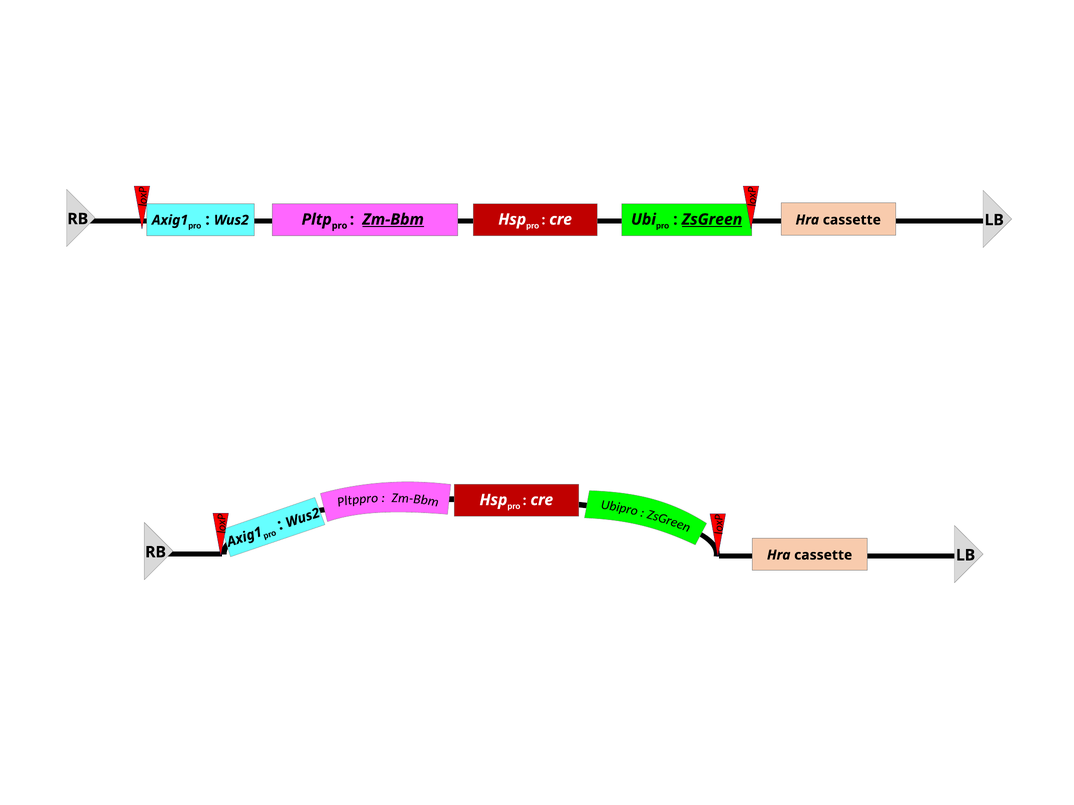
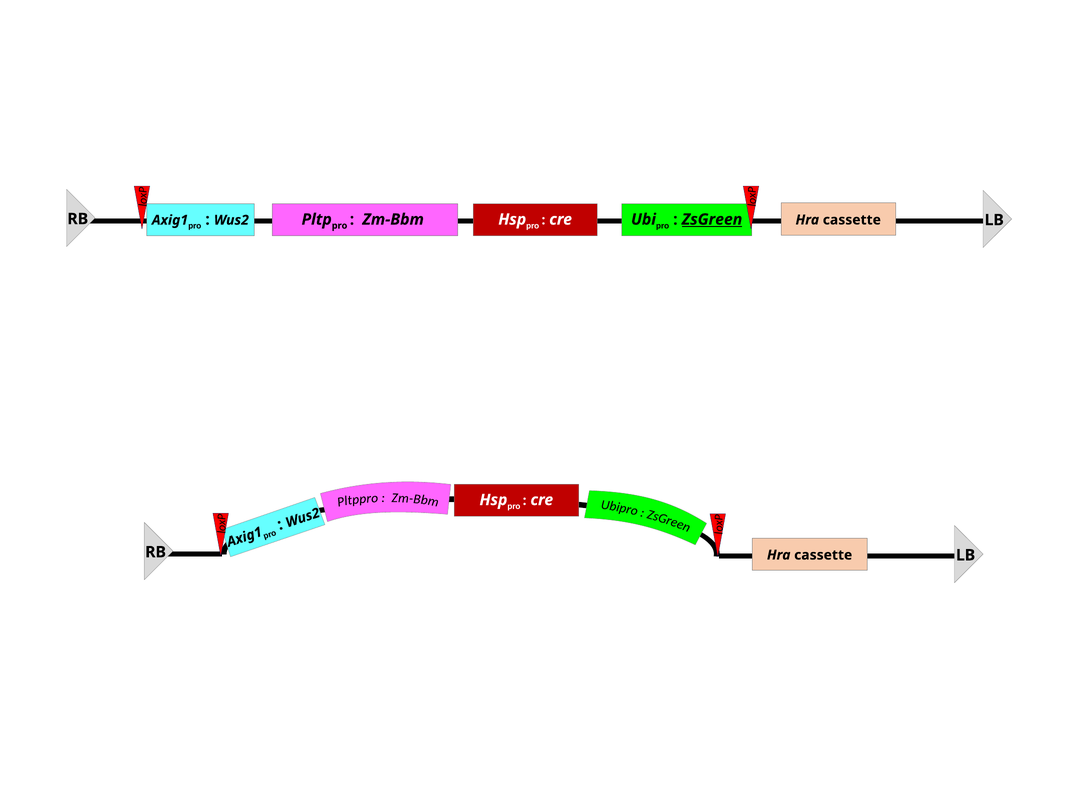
Zm-Bbm underline: present -> none
